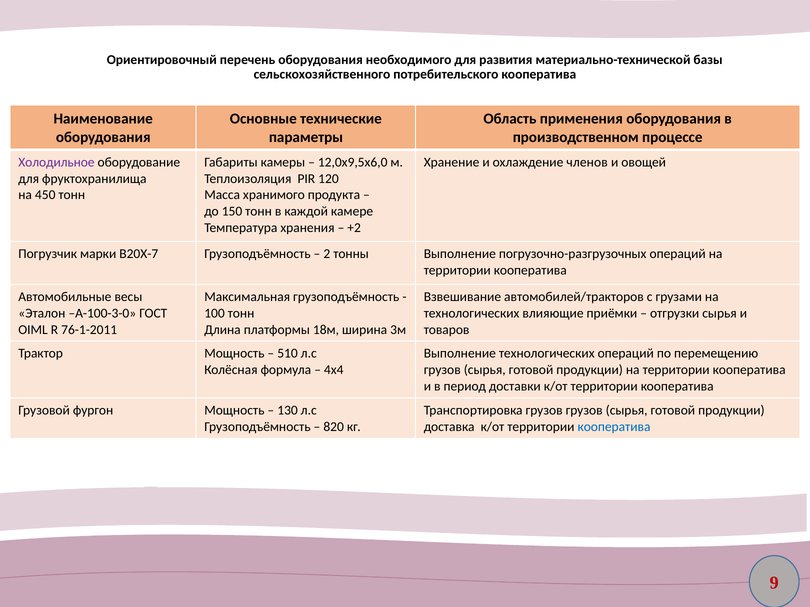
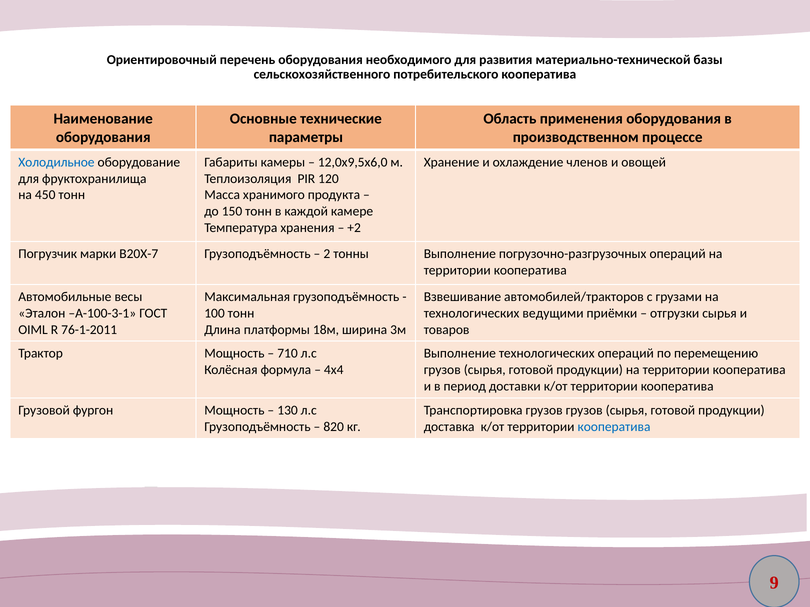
Холодильное colour: purple -> blue
А-100-3-0: А-100-3-0 -> А-100-3-1
влияющие: влияющие -> ведущими
510: 510 -> 710
